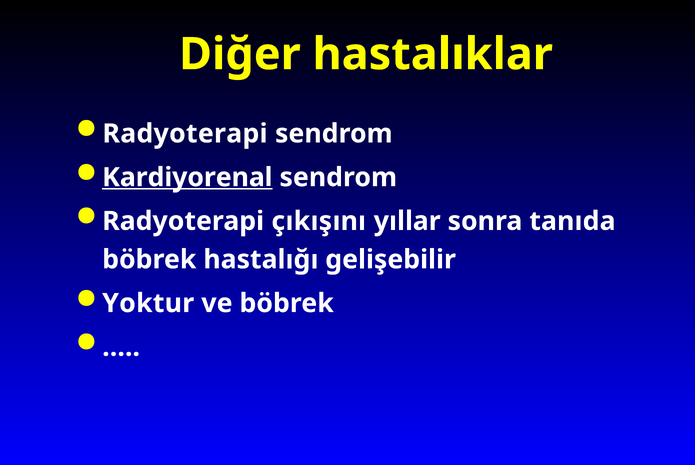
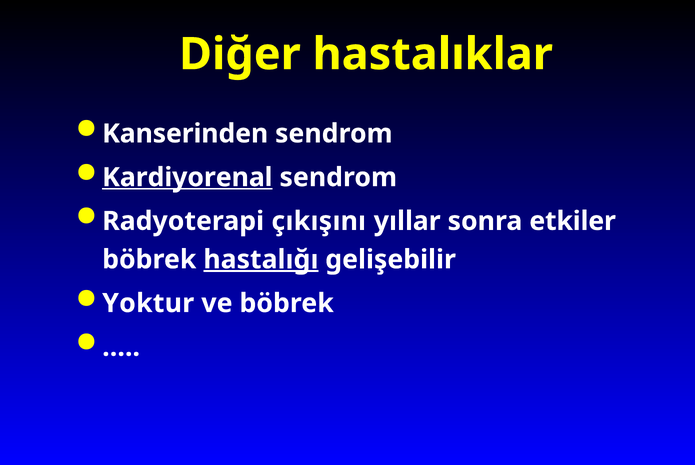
Radyoterapi at (185, 134): Radyoterapi -> Kanserinden
tanıda: tanıda -> etkiler
hastalığı underline: none -> present
